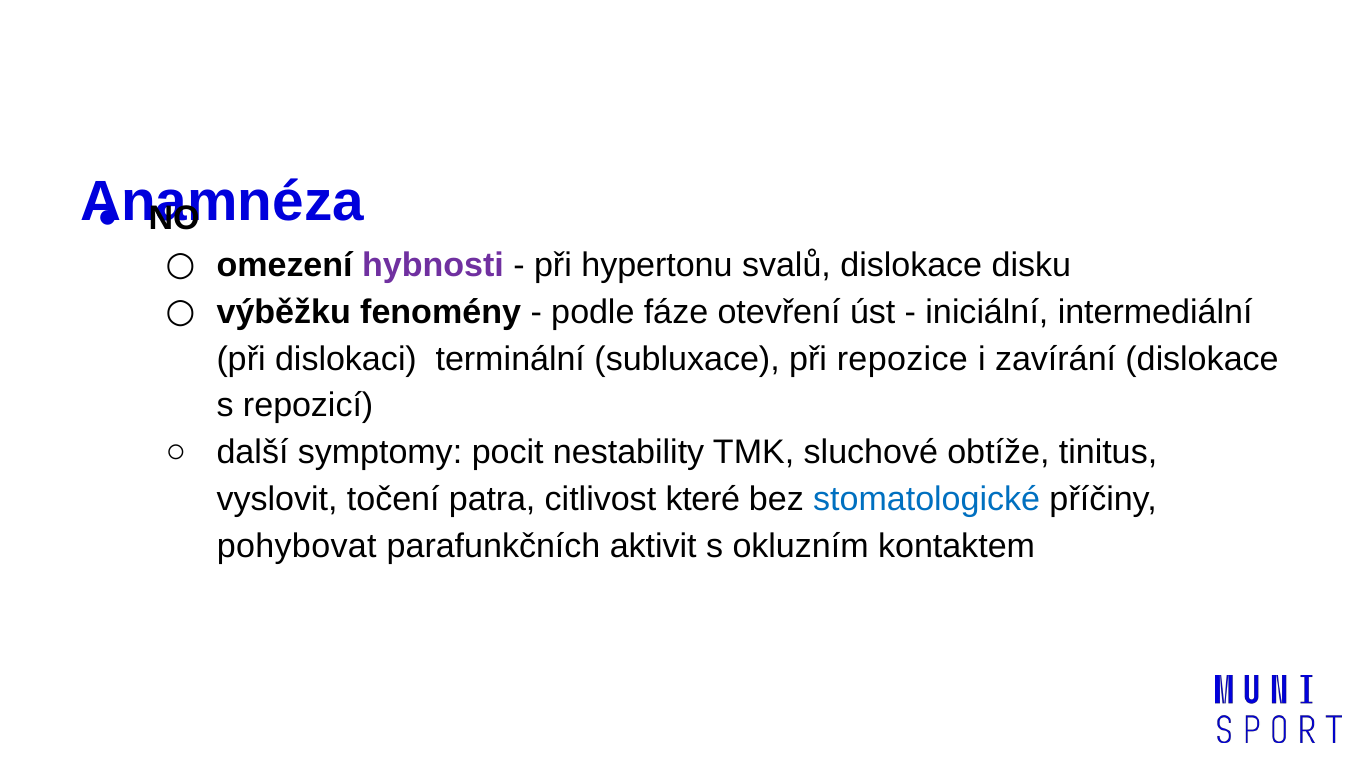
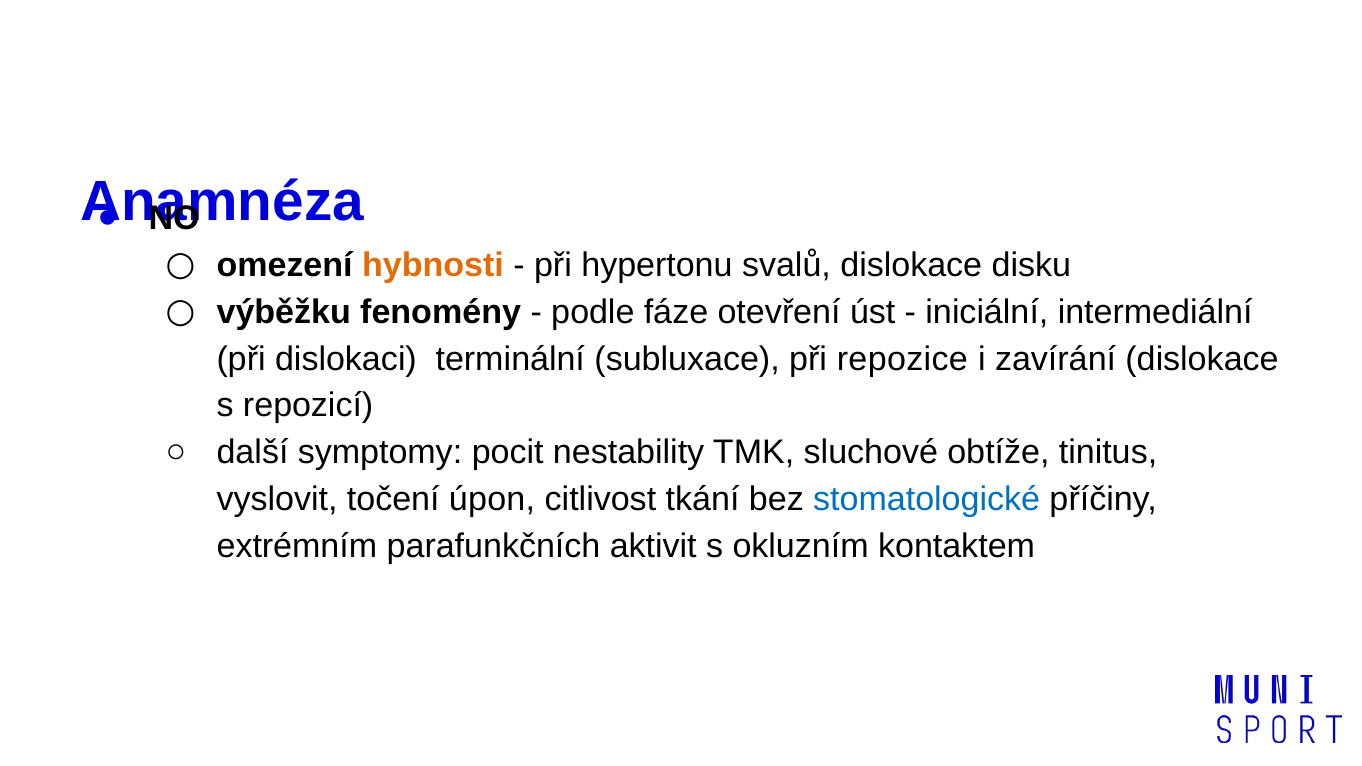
hybnosti colour: purple -> orange
patra: patra -> úpon
které: které -> tkání
pohybovat: pohybovat -> extrémním
